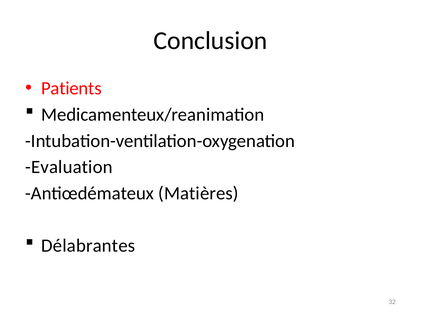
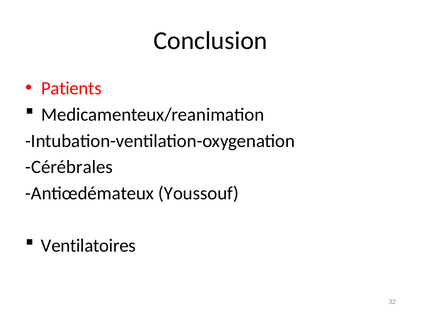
Evaluation: Evaluation -> Cérébrales
Matières: Matières -> Youssouf
Délabrantes: Délabrantes -> Ventilatoires
